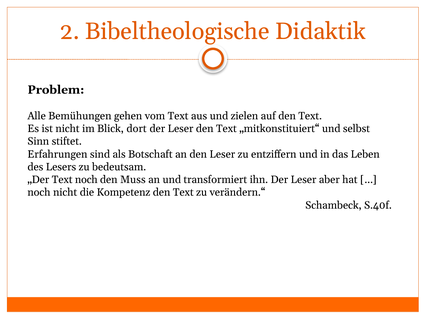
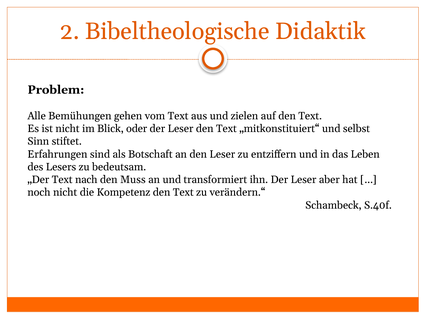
dort: dort -> oder
Text noch: noch -> nach
